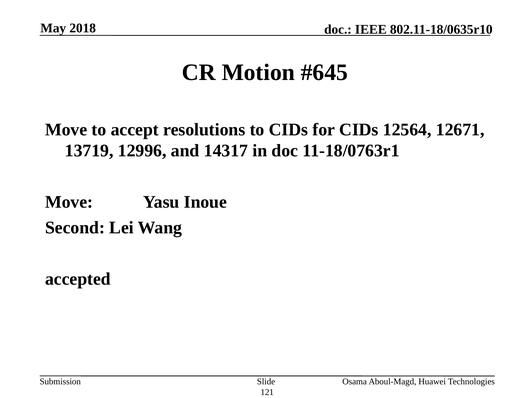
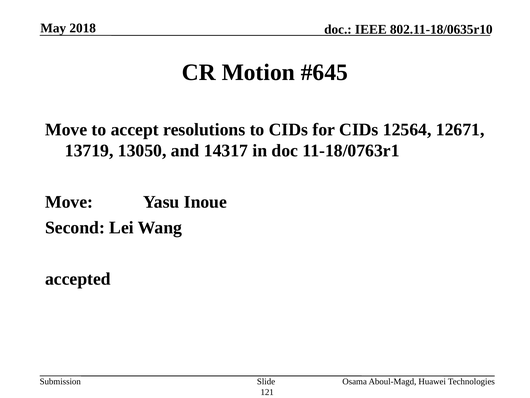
12996: 12996 -> 13050
